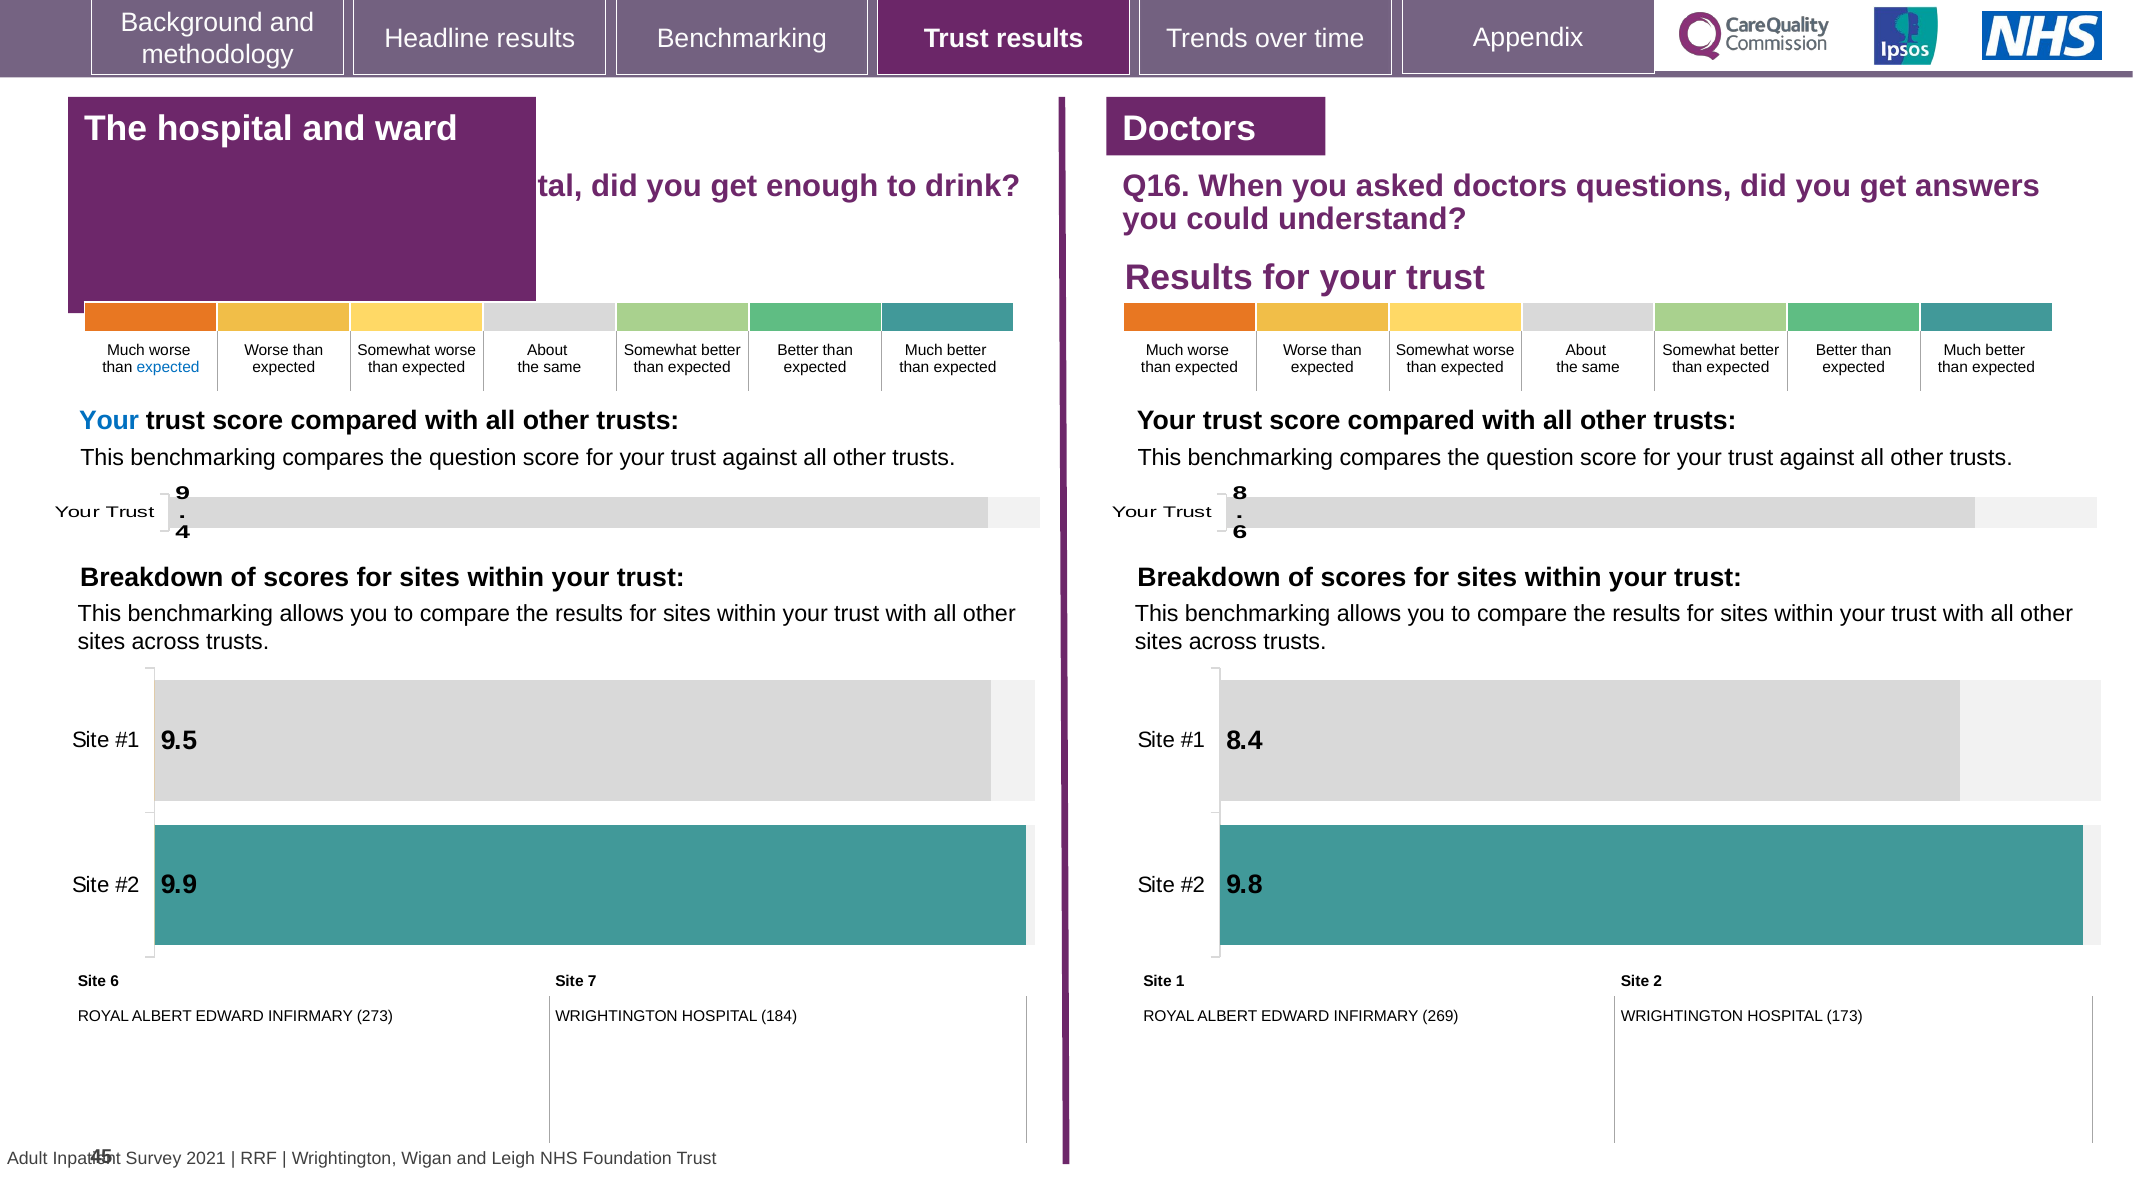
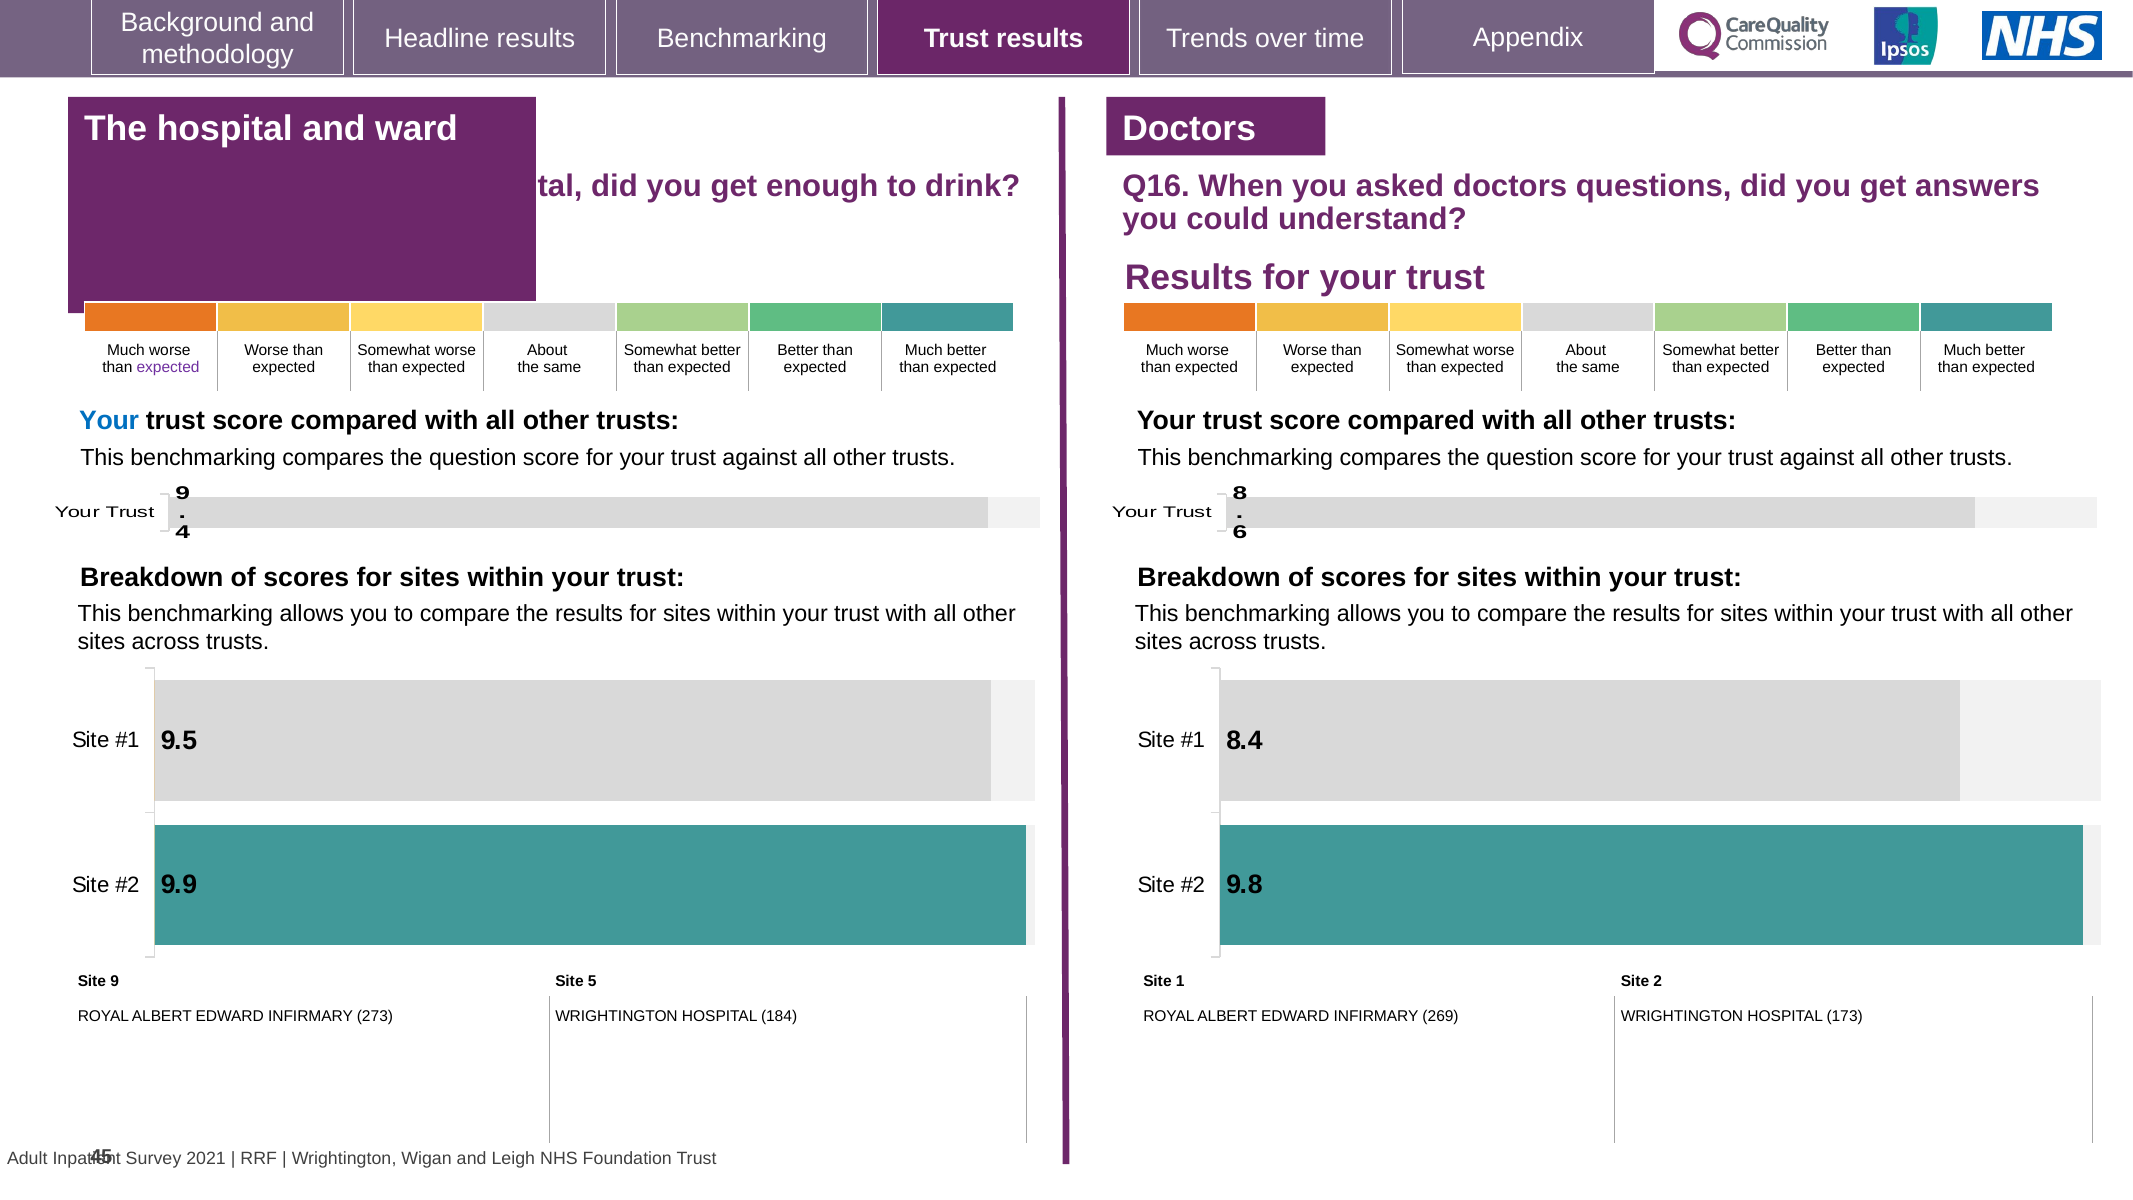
expected at (168, 368) colour: blue -> purple
Site 6: 6 -> 9
7: 7 -> 5
